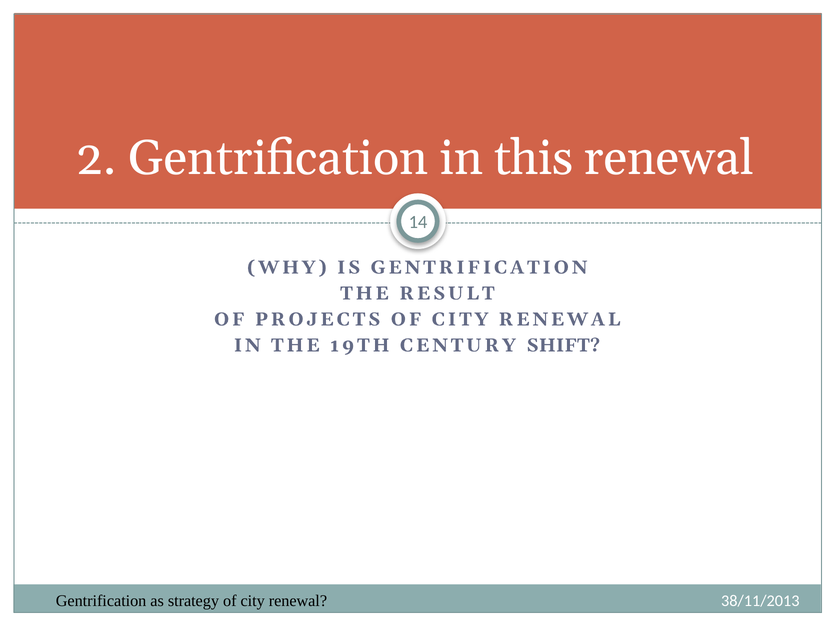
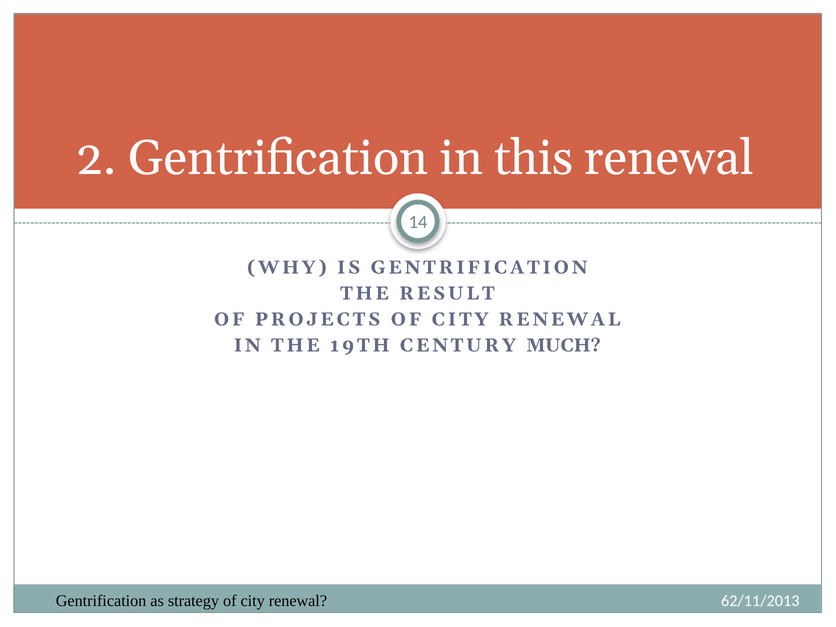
SHIFT: SHIFT -> MUCH
38/11/2013: 38/11/2013 -> 62/11/2013
